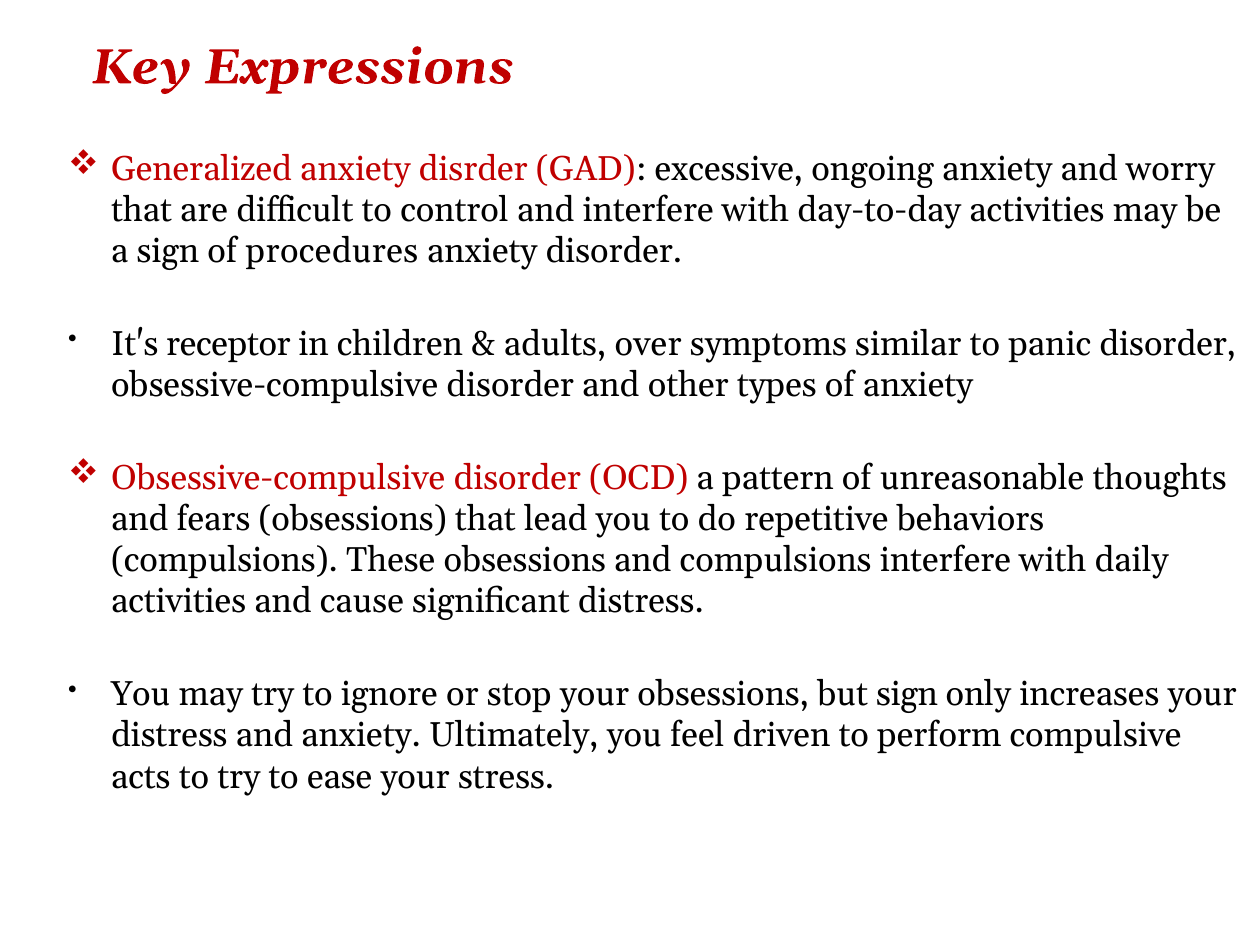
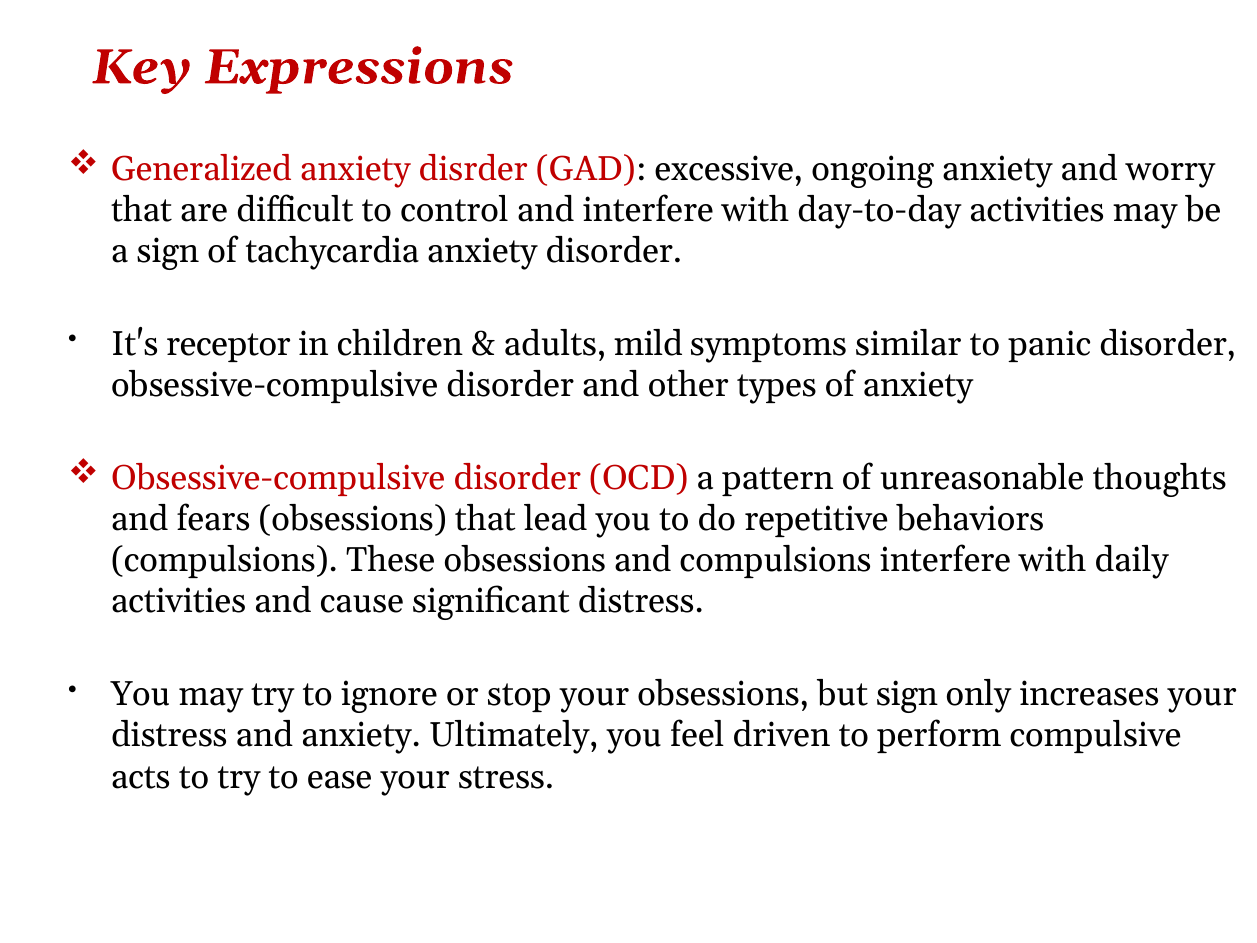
procedures: procedures -> tachycardia
over: over -> mild
